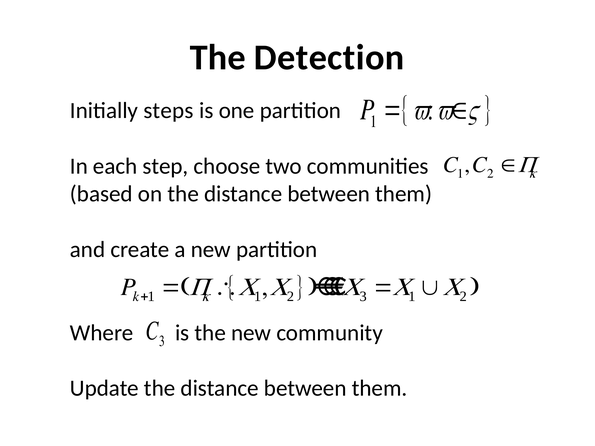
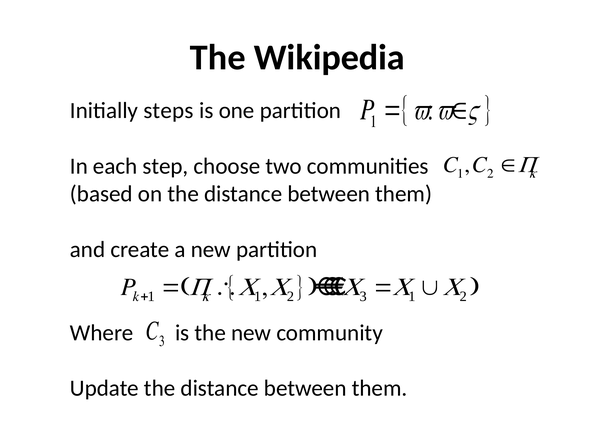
Detection: Detection -> Wikipedia
